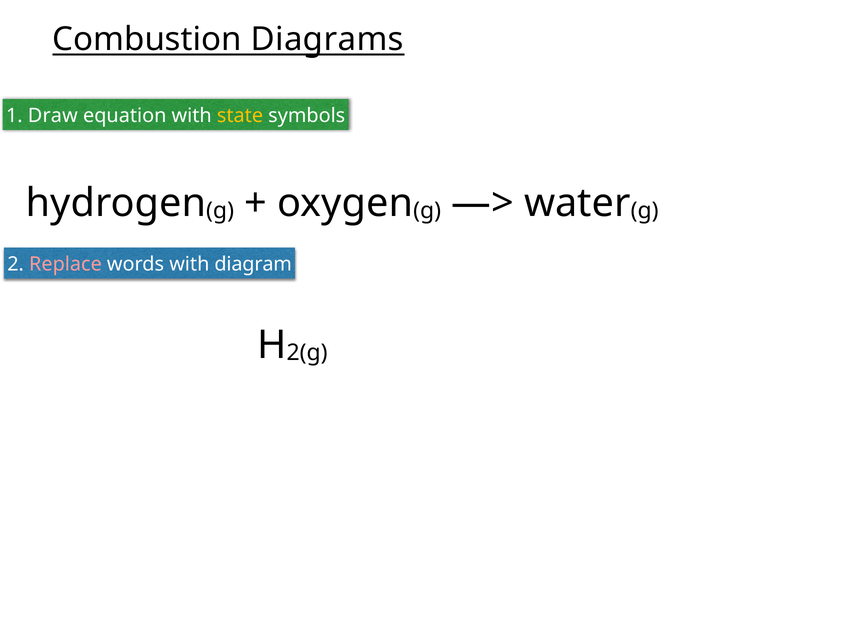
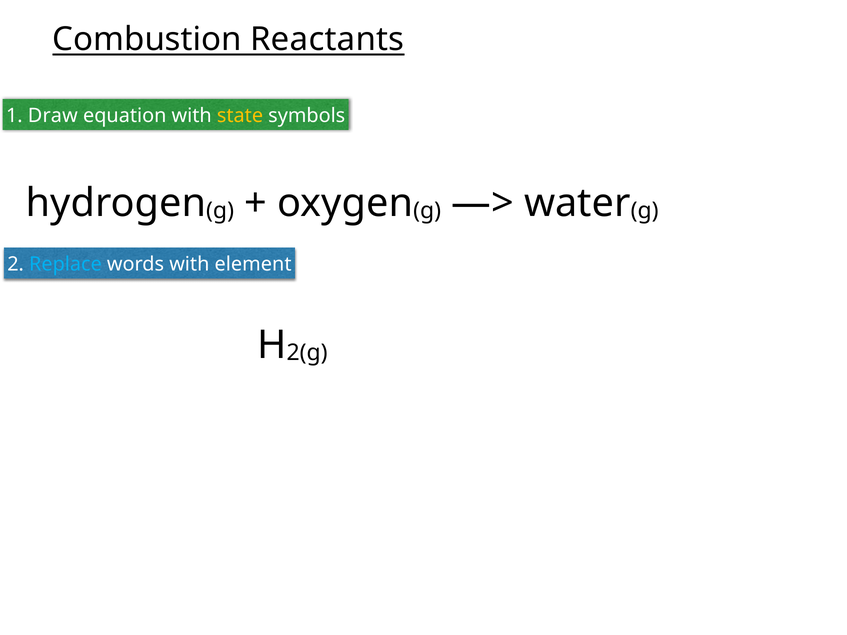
Diagrams: Diagrams -> Reactants
Replace colour: pink -> light blue
diagram: diagram -> element
